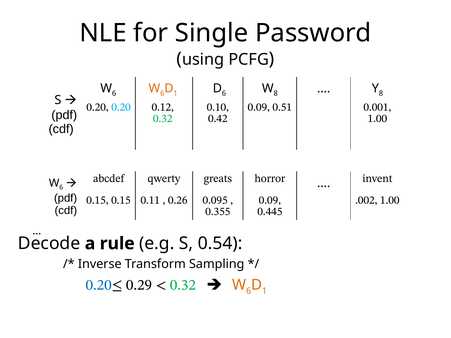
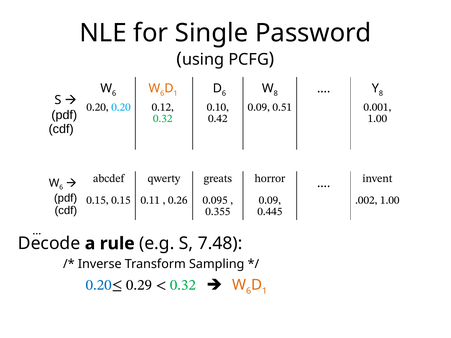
0.54: 0.54 -> 7.48
